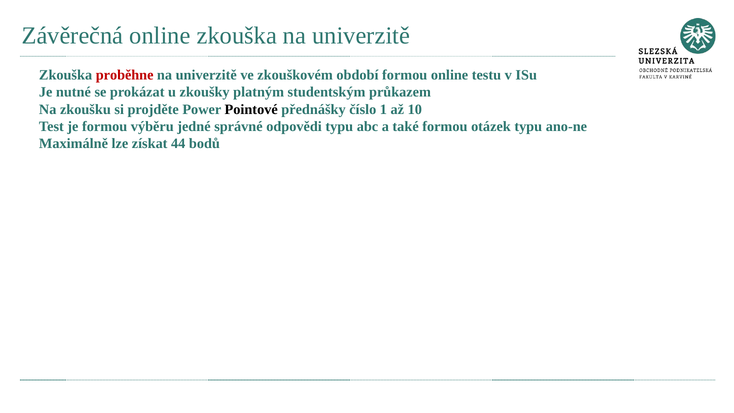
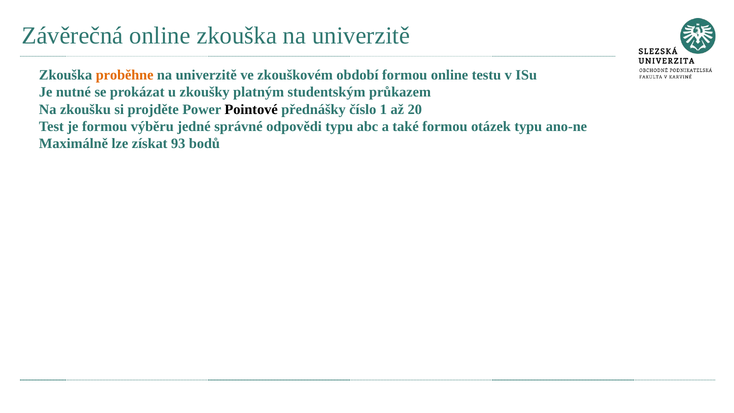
proběhne colour: red -> orange
10: 10 -> 20
44: 44 -> 93
